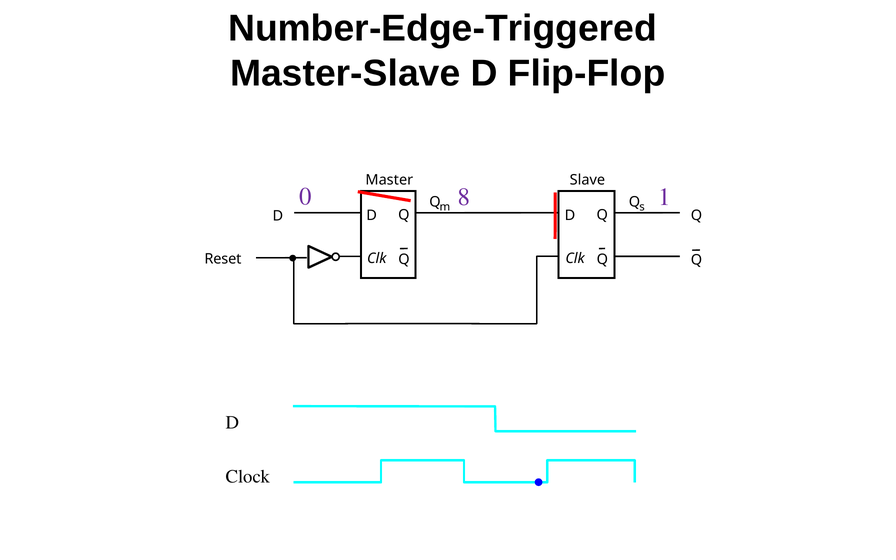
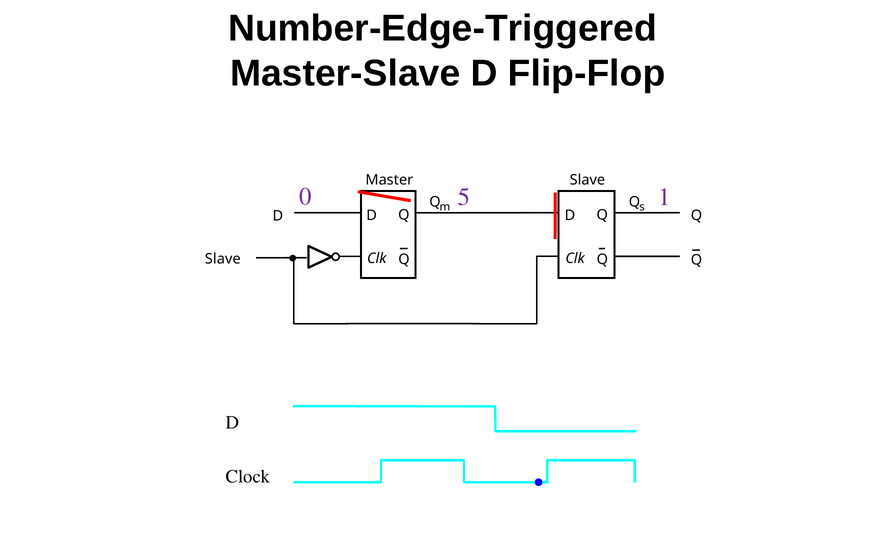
8: 8 -> 5
Reset at (223, 259): Reset -> Slave
